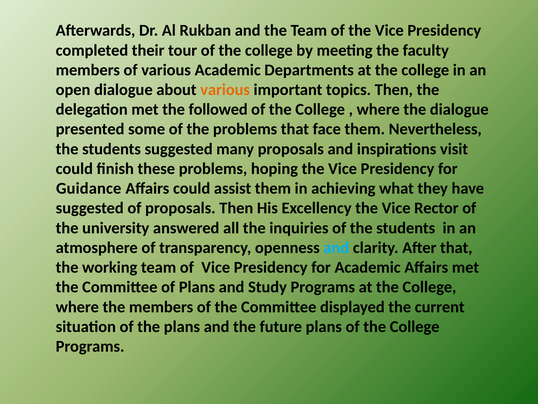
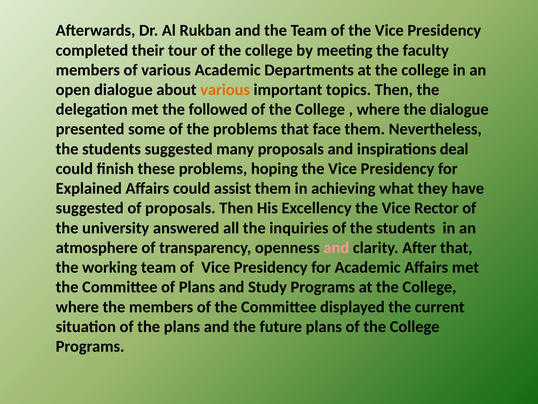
visit: visit -> deal
Guidance: Guidance -> Explained
and at (336, 247) colour: light blue -> pink
